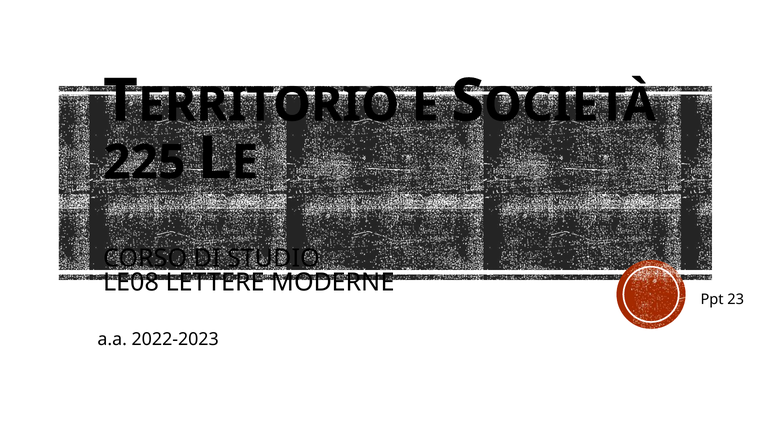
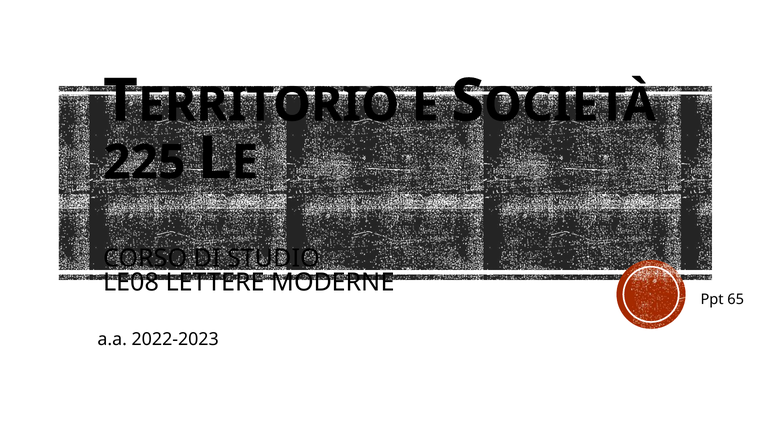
23: 23 -> 65
